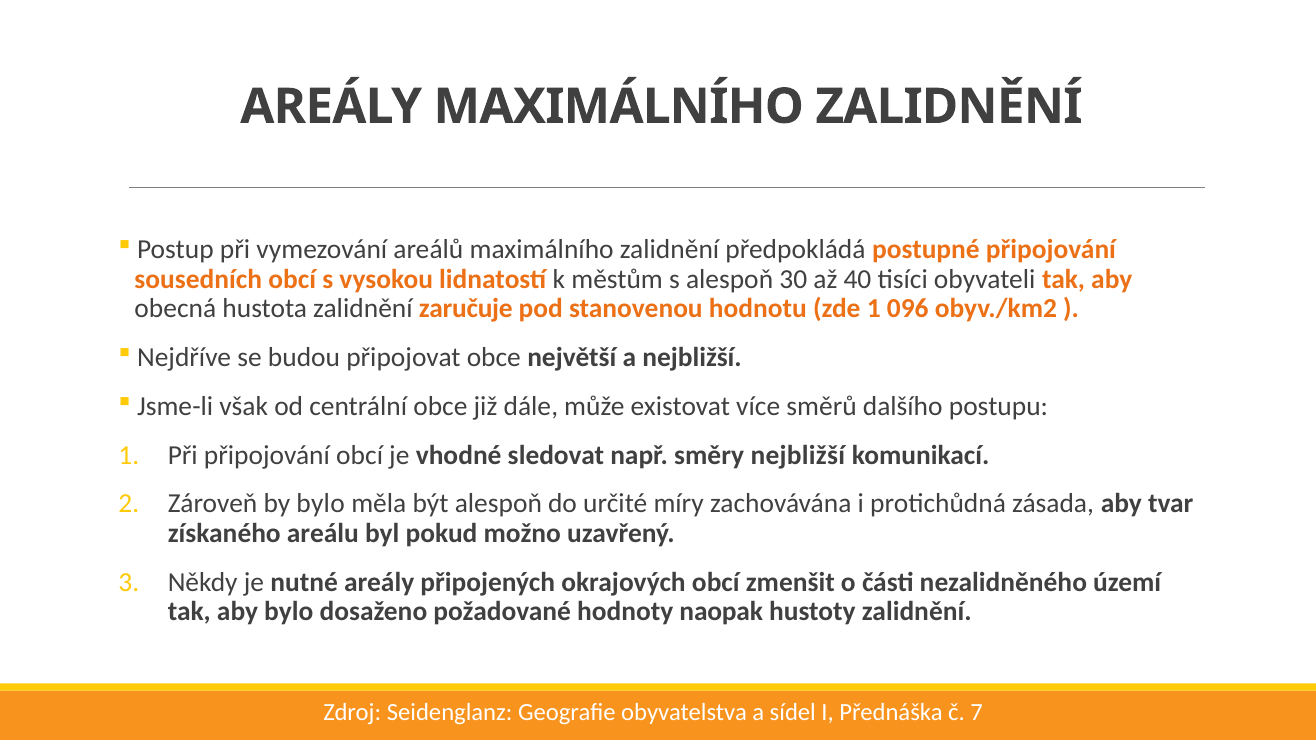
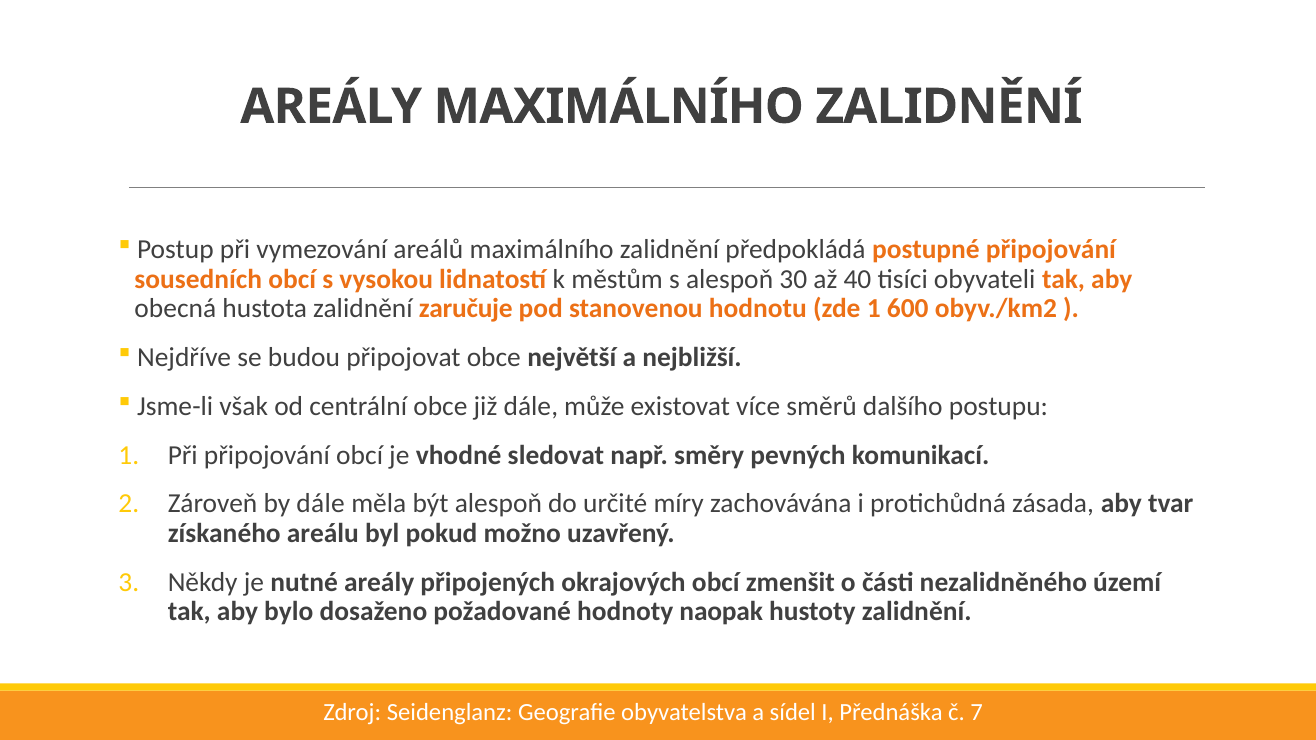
096: 096 -> 600
směry nejbližší: nejbližší -> pevných
by bylo: bylo -> dále
